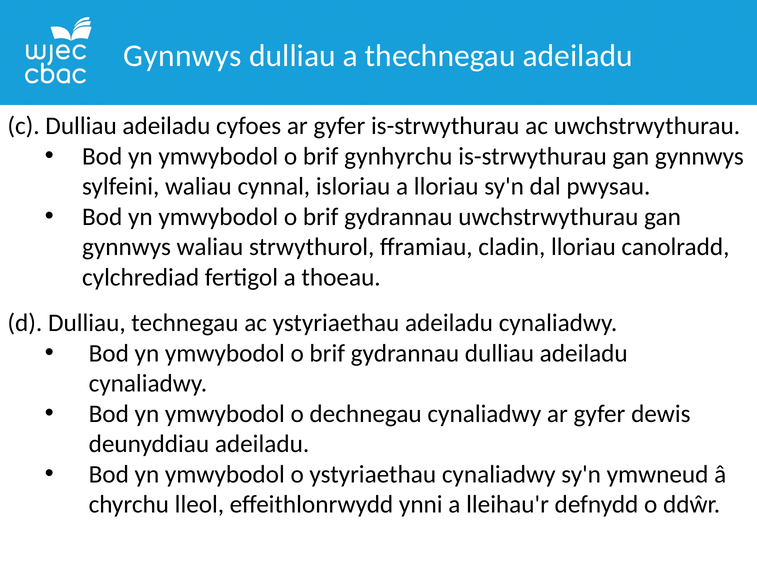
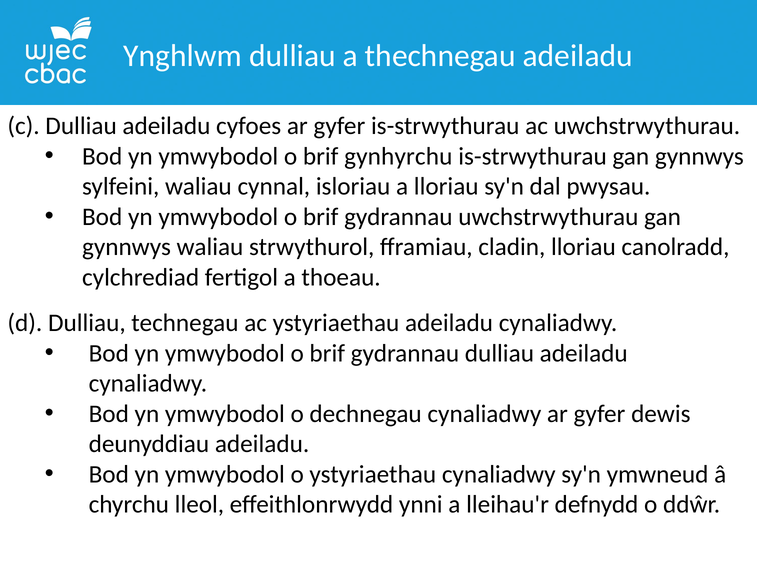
Gynnwys at (183, 56): Gynnwys -> Ynghlwm
